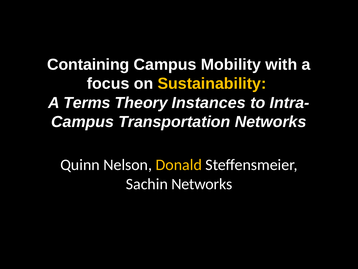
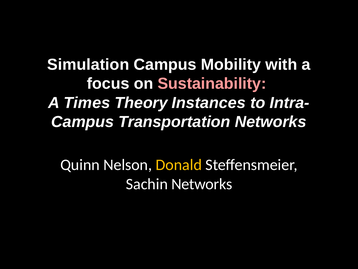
Containing: Containing -> Simulation
Sustainability colour: yellow -> pink
Terms: Terms -> Times
